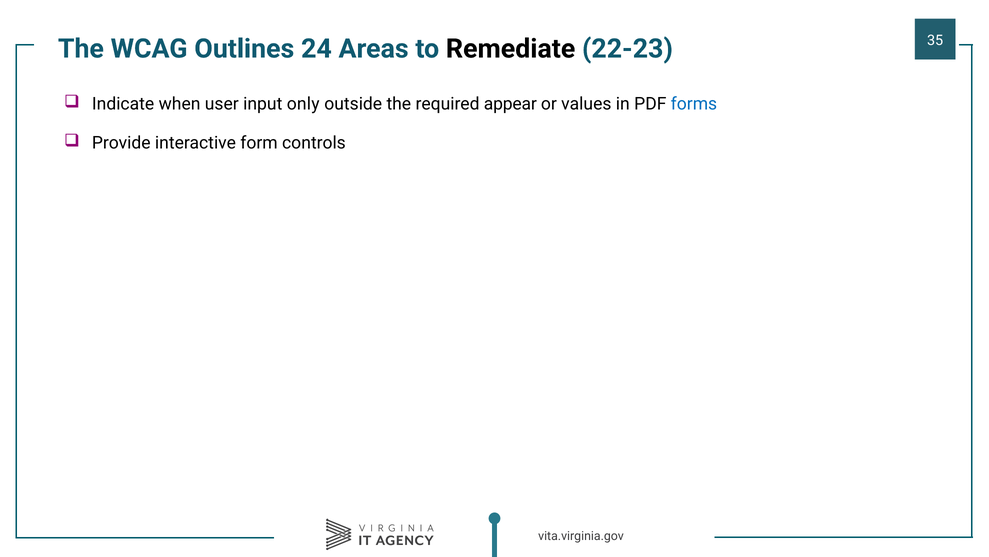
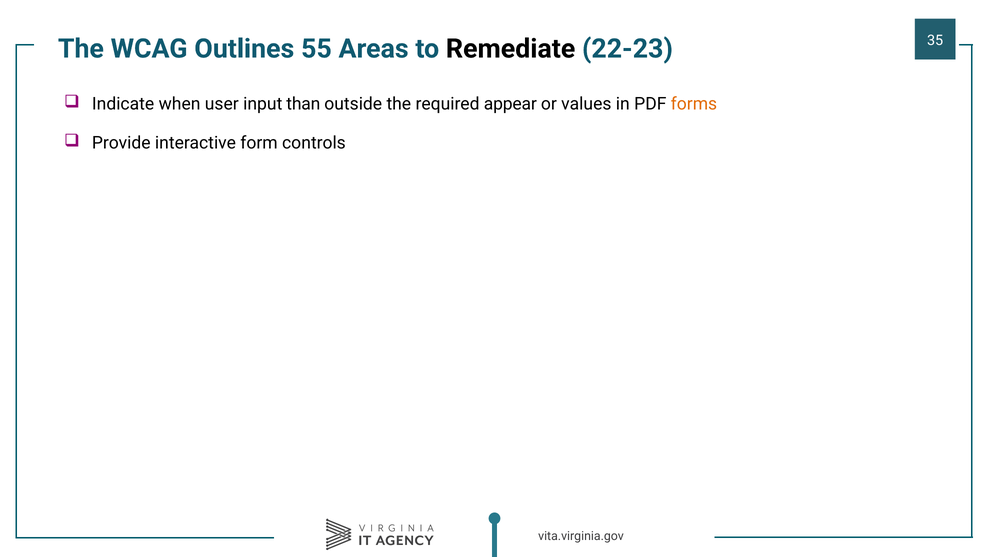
24: 24 -> 55
only: only -> than
forms colour: blue -> orange
